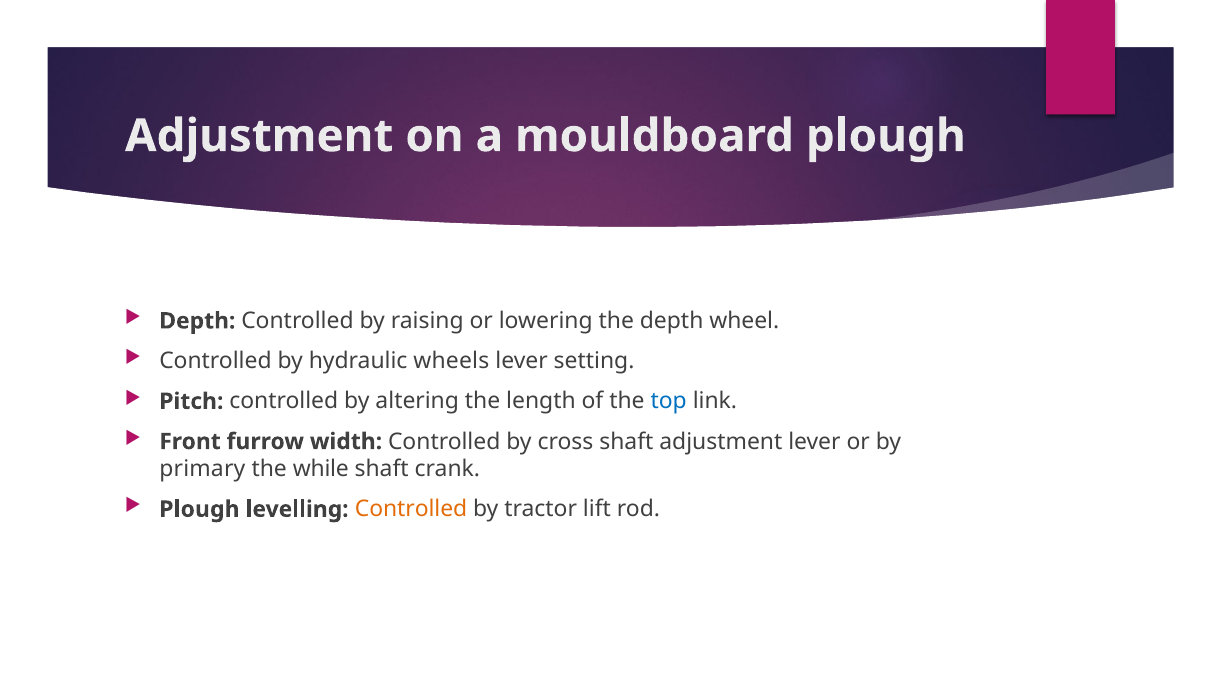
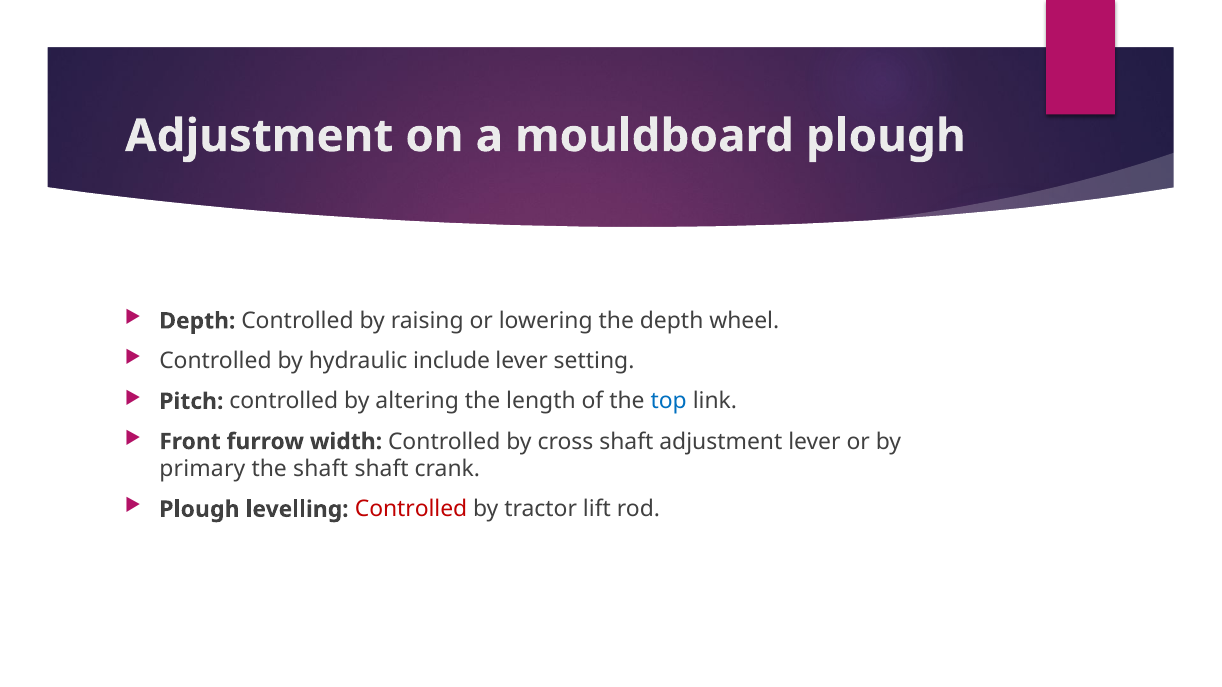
wheels: wheels -> include
the while: while -> shaft
Controlled at (411, 510) colour: orange -> red
